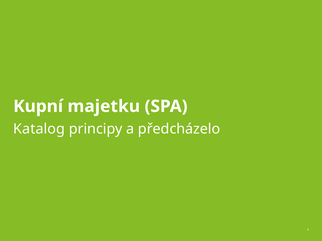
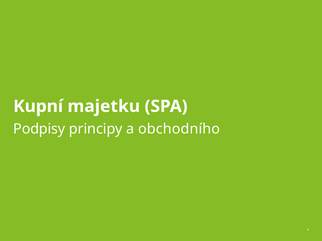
Katalog: Katalog -> Podpisy
předcházelo: předcházelo -> obchodního
